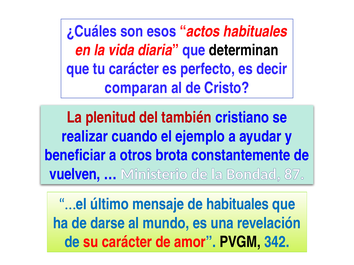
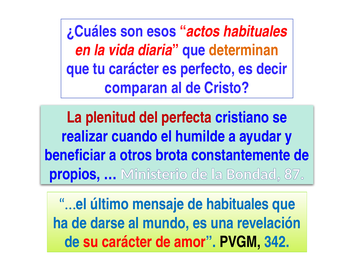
determinan colour: black -> orange
también: también -> perfecta
ejemplo: ejemplo -> humilde
vuelven: vuelven -> propios
